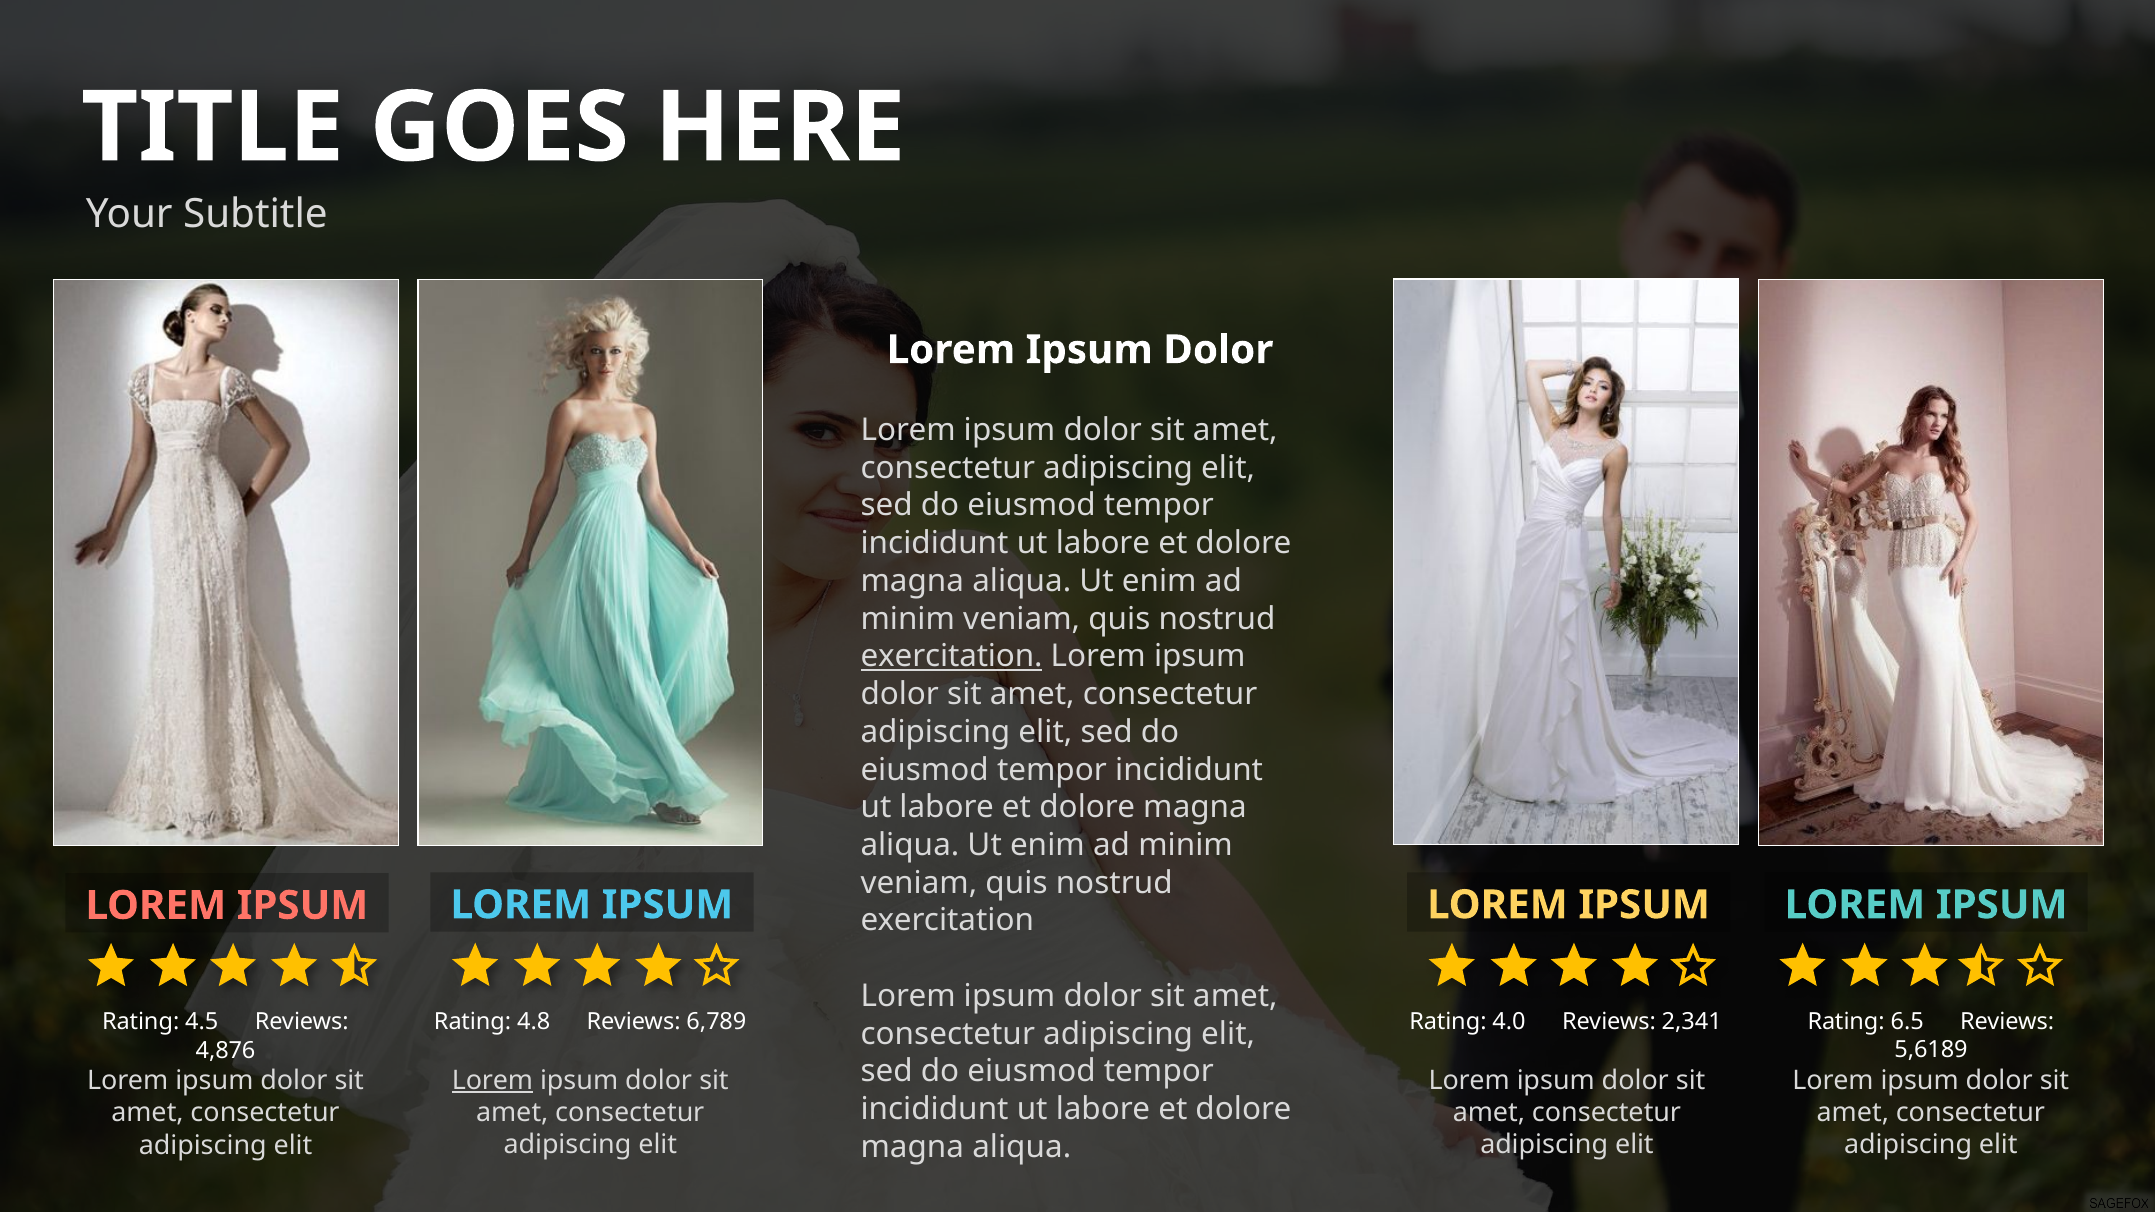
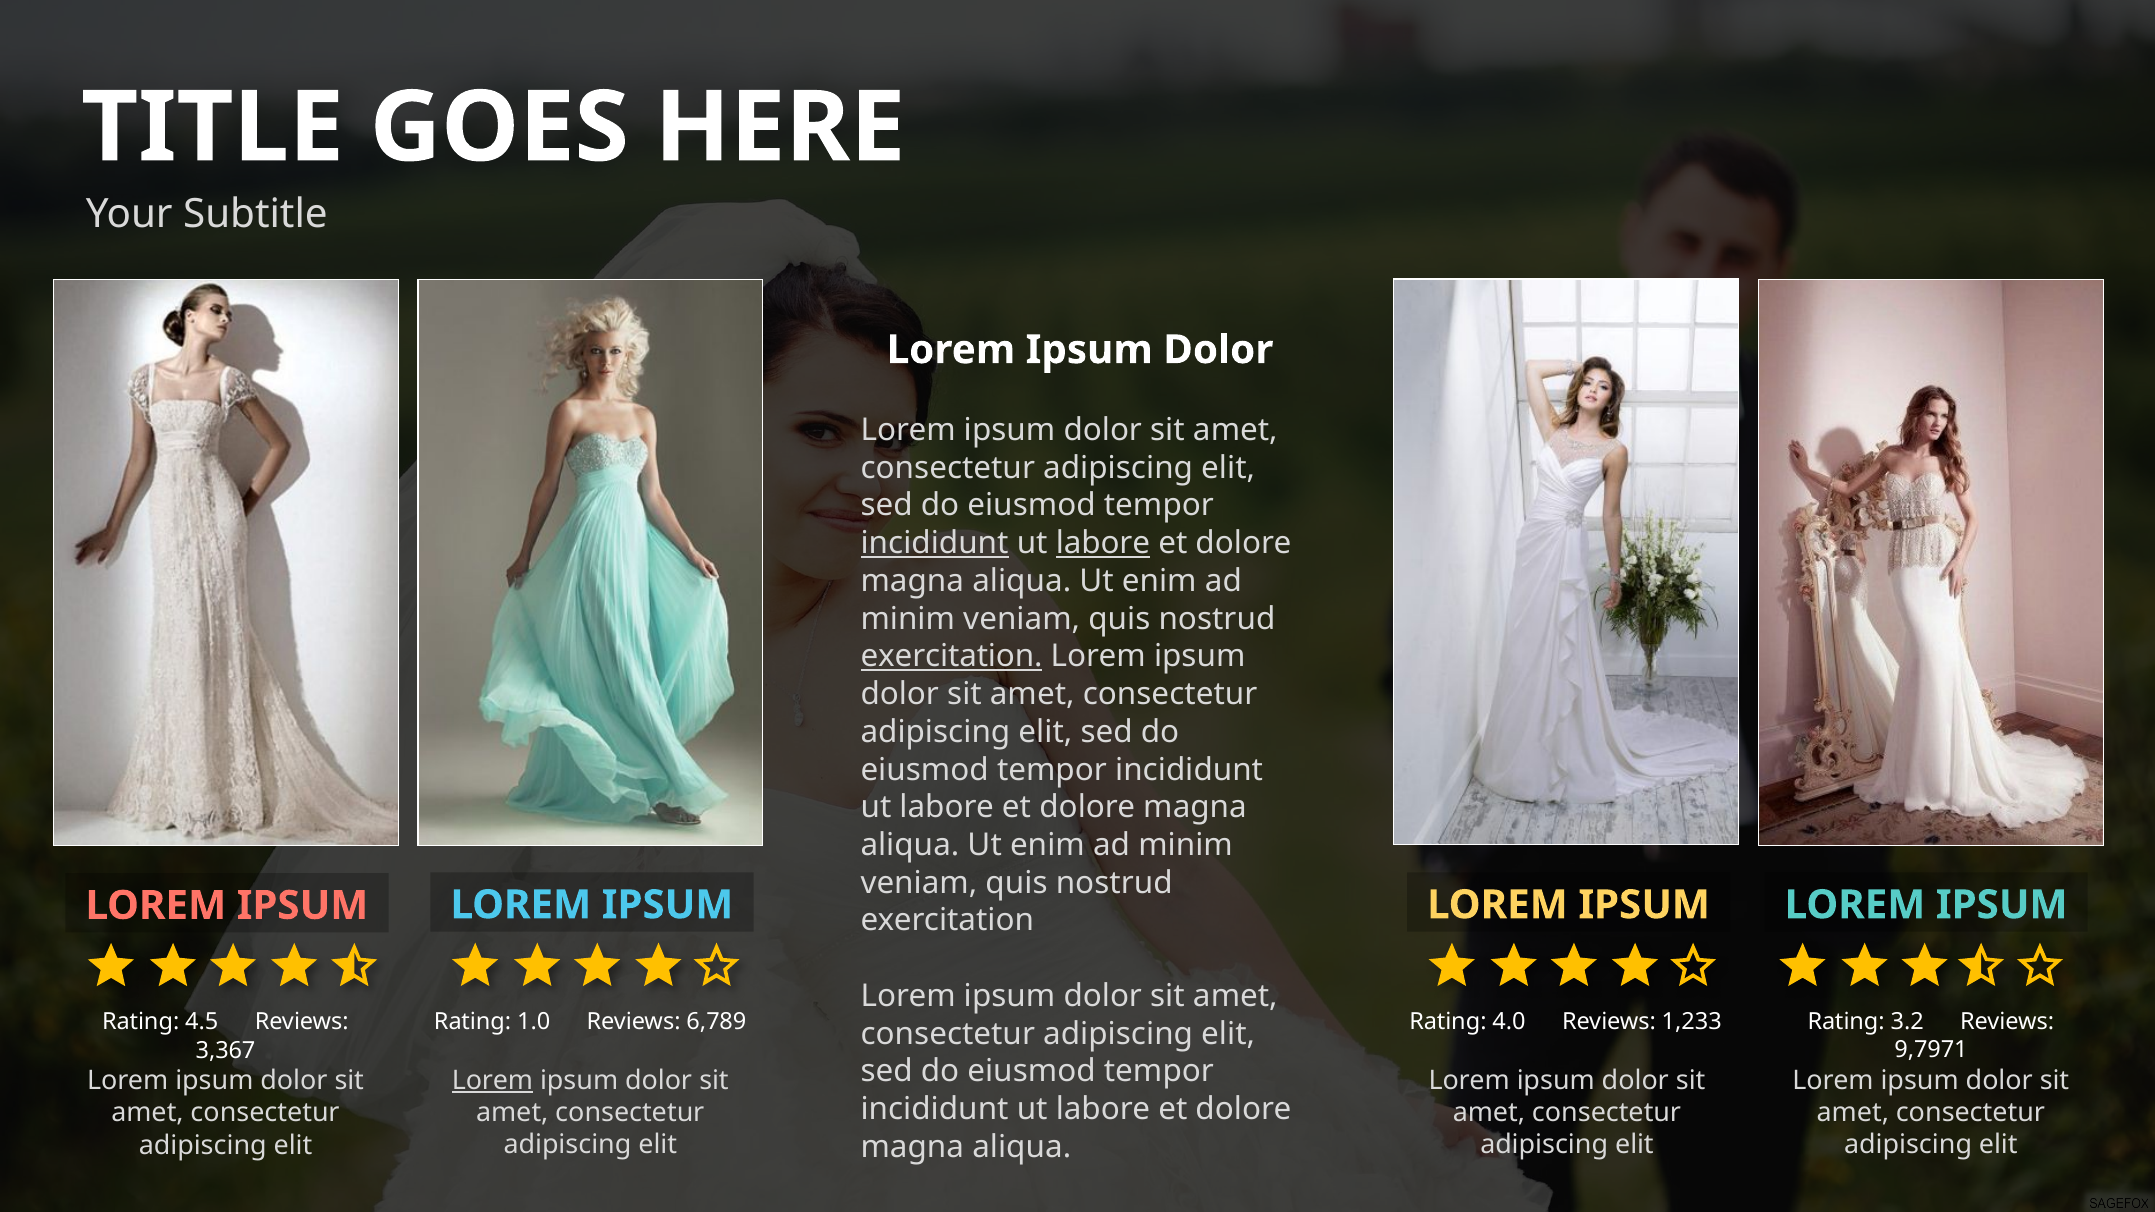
incididunt at (935, 543) underline: none -> present
labore at (1103, 543) underline: none -> present
4.8: 4.8 -> 1.0
2,341: 2,341 -> 1,233
6.5: 6.5 -> 3.2
5,6189: 5,6189 -> 9,7971
4,876: 4,876 -> 3,367
